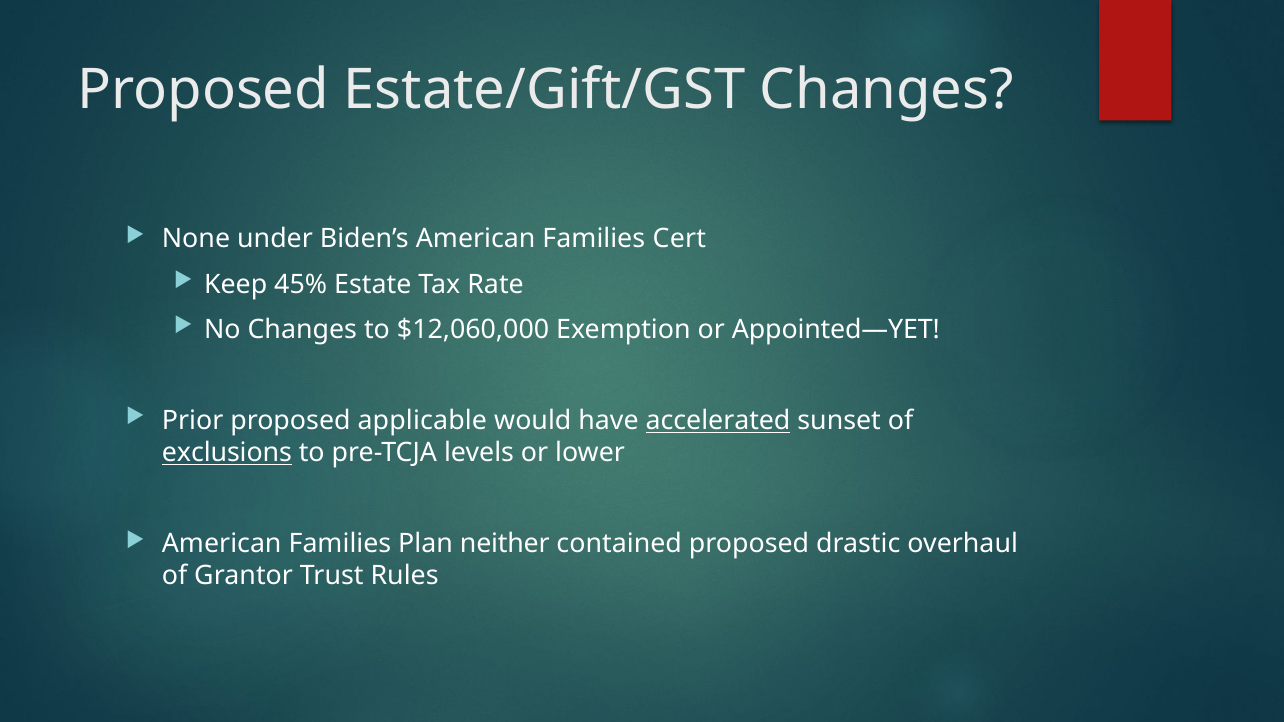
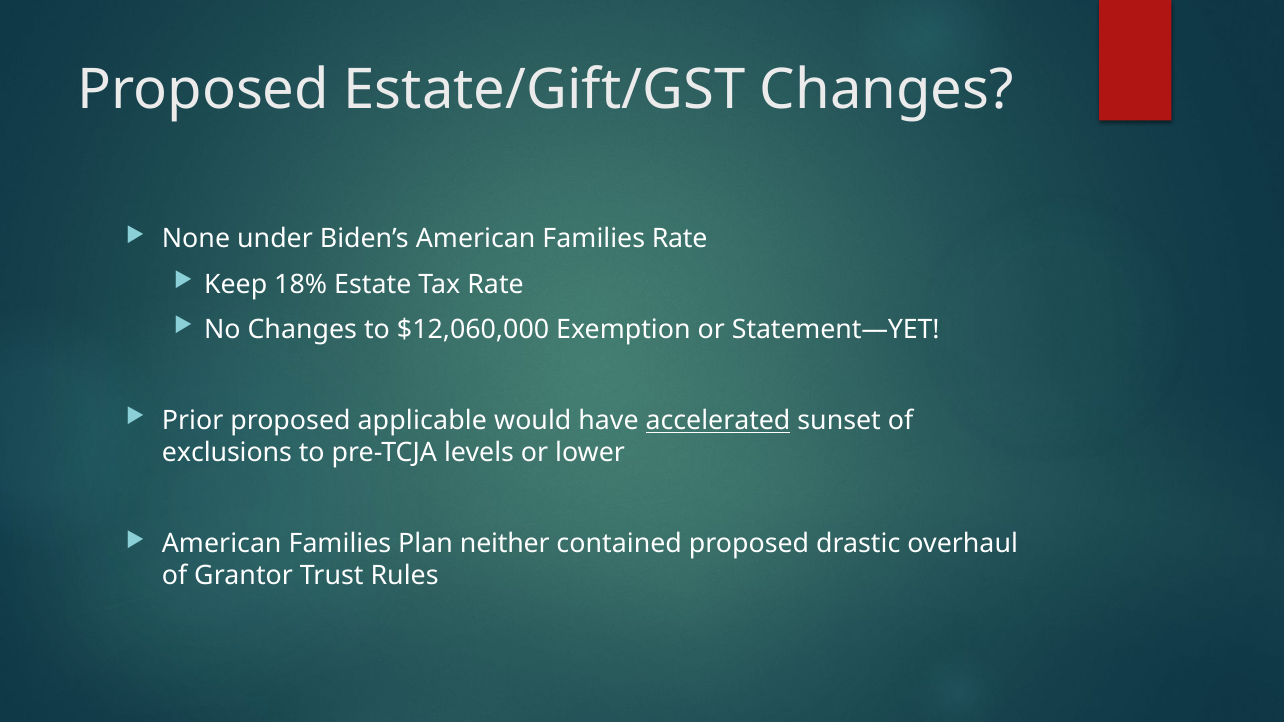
Families Cert: Cert -> Rate
45%: 45% -> 18%
Appointed—YET: Appointed—YET -> Statement—YET
exclusions underline: present -> none
